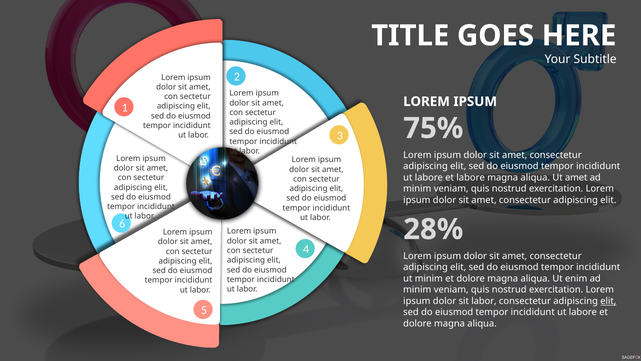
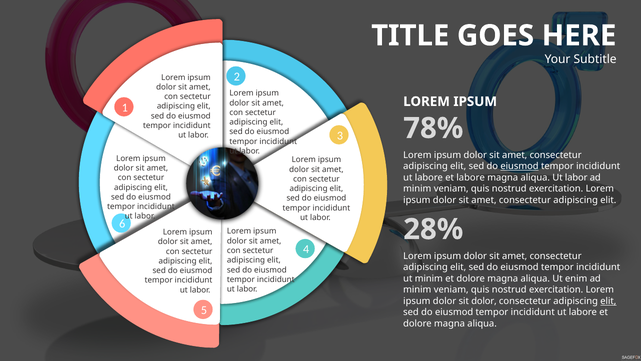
75%: 75% -> 78%
eiusmod at (519, 166) underline: none -> present
aliqua Ut amet: amet -> labor
sit labor: labor -> dolor
